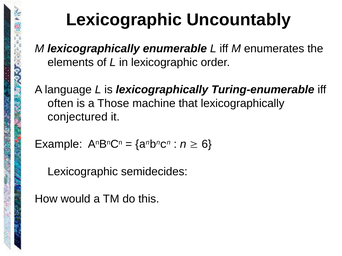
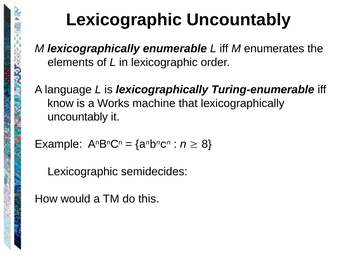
often: often -> know
Those: Those -> Works
conjectured at (78, 117): conjectured -> uncountably
6: 6 -> 8
